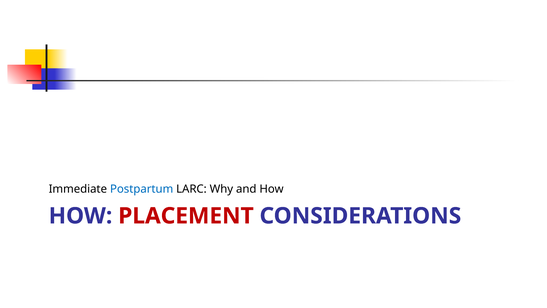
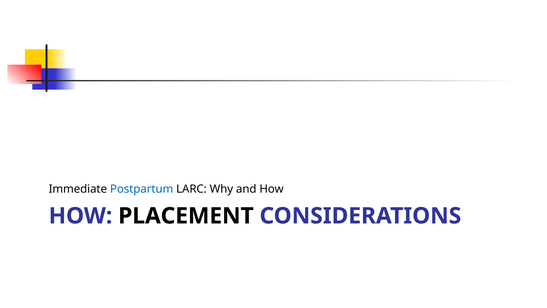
PLACEMENT colour: red -> black
